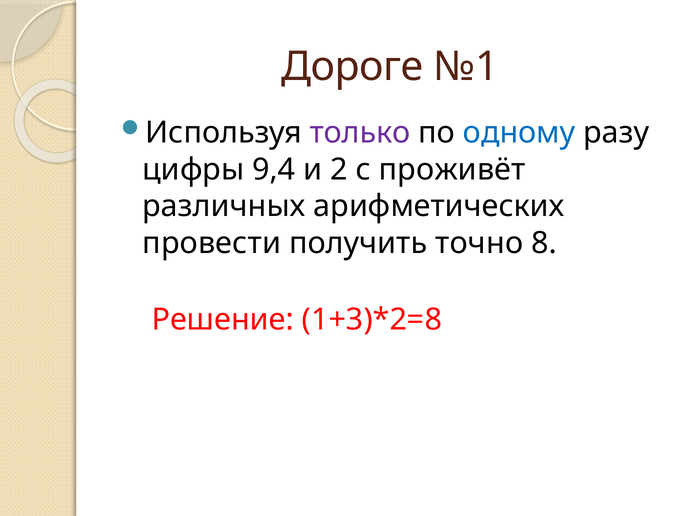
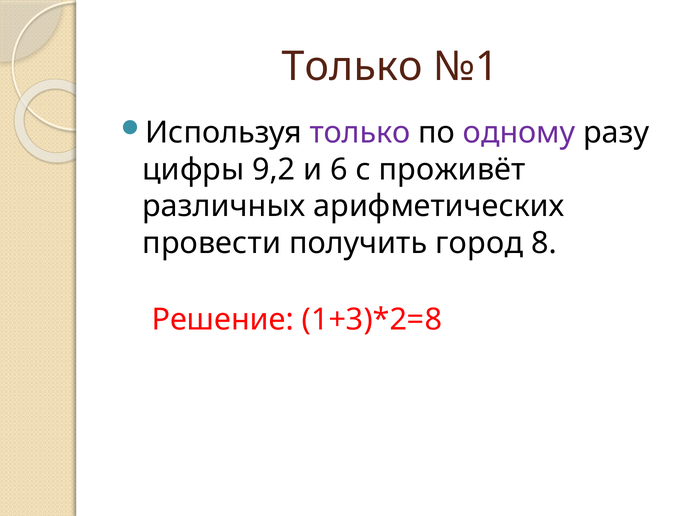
Дороге at (352, 67): Дороге -> Только
одному colour: blue -> purple
9,4: 9,4 -> 9,2
2: 2 -> 6
точно: точно -> город
